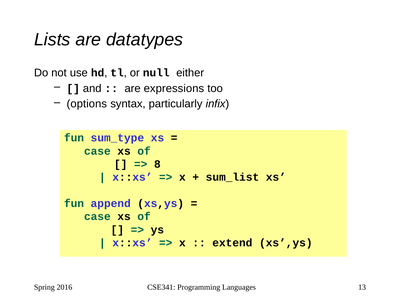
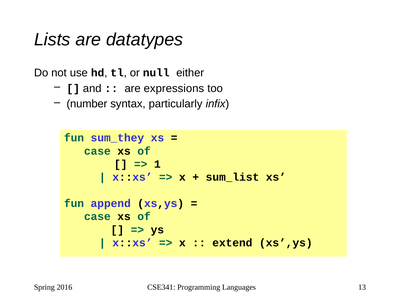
options: options -> number
sum_type: sum_type -> sum_they
8: 8 -> 1
